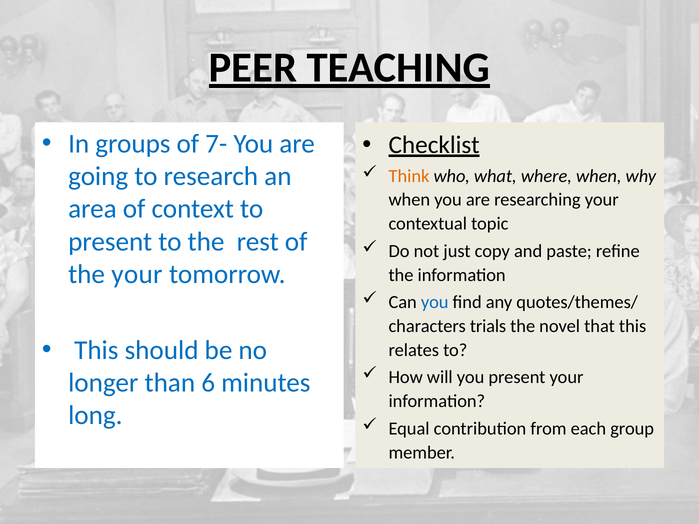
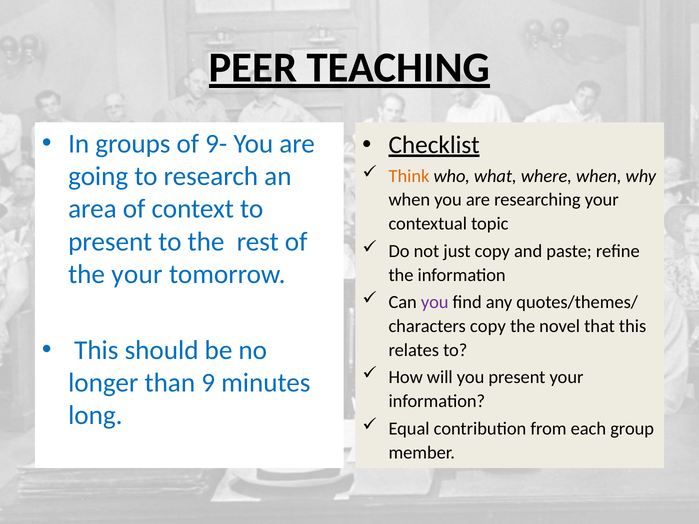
7-: 7- -> 9-
you at (435, 302) colour: blue -> purple
characters trials: trials -> copy
6: 6 -> 9
